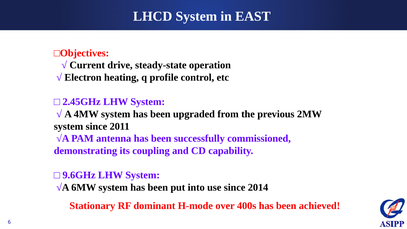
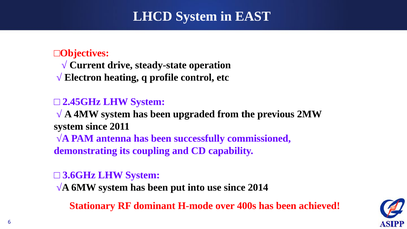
9.6GHz: 9.6GHz -> 3.6GHz
